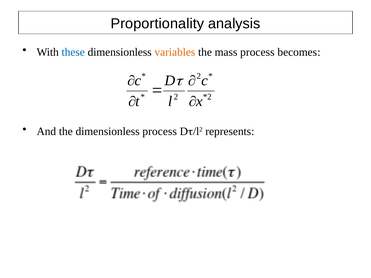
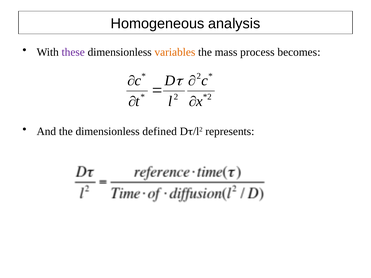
Proportionality: Proportionality -> Homogeneous
these colour: blue -> purple
dimensionless process: process -> defined
